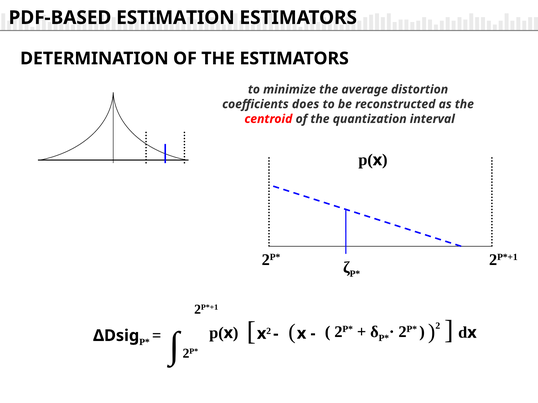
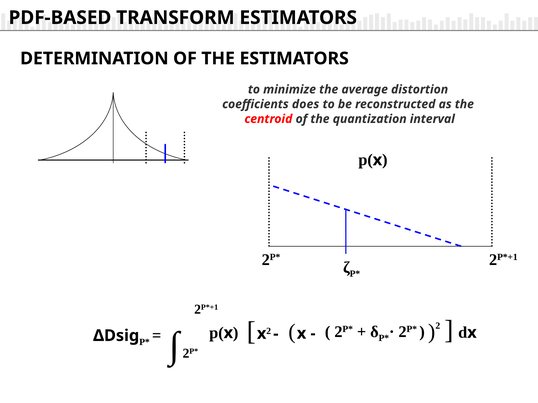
ESTIMATION: ESTIMATION -> TRANSFORM
